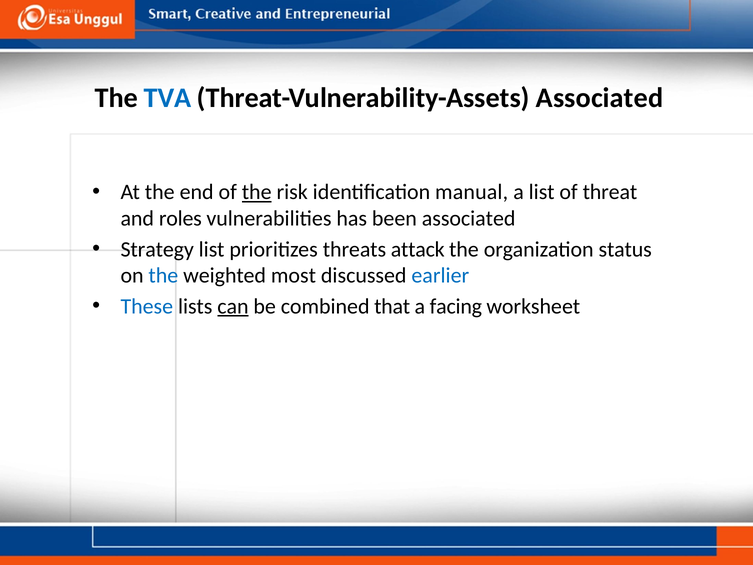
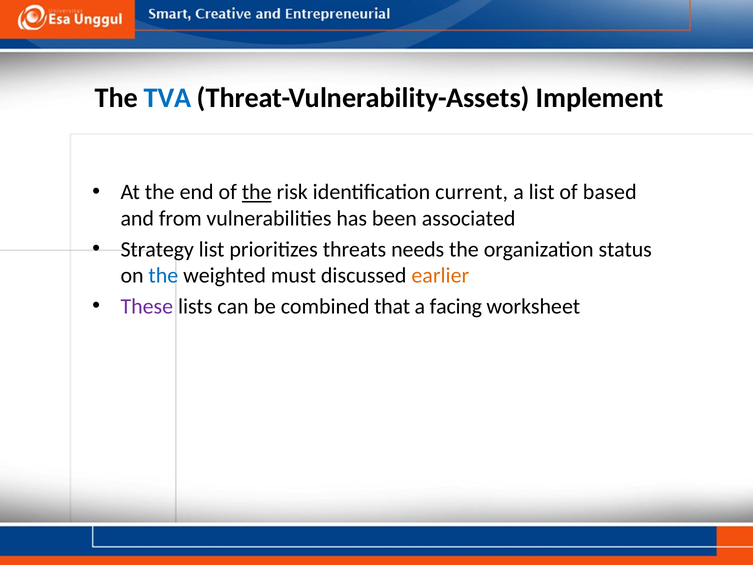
Threat-Vulnerability-Assets Associated: Associated -> Implement
manual: manual -> current
threat: threat -> based
roles: roles -> from
attack: attack -> needs
most: most -> must
earlier colour: blue -> orange
These colour: blue -> purple
can underline: present -> none
